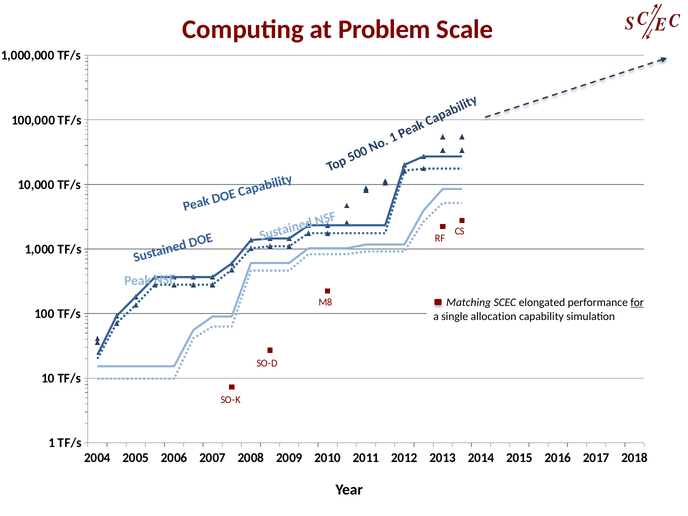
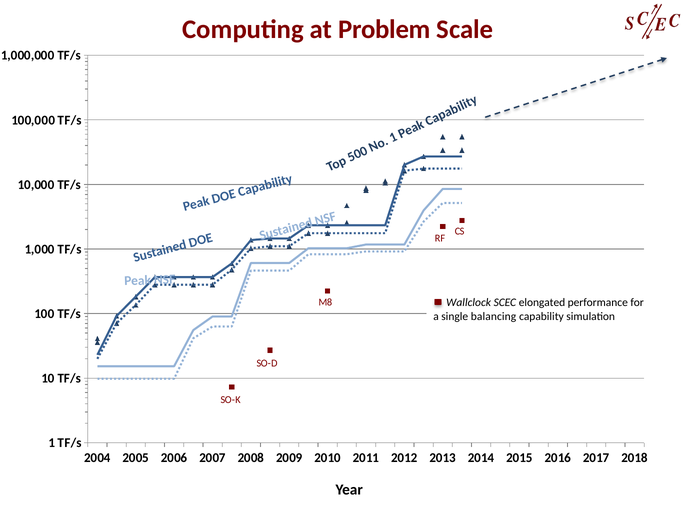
Matching: Matching -> Wallclock
for underline: present -> none
allocation: allocation -> balancing
